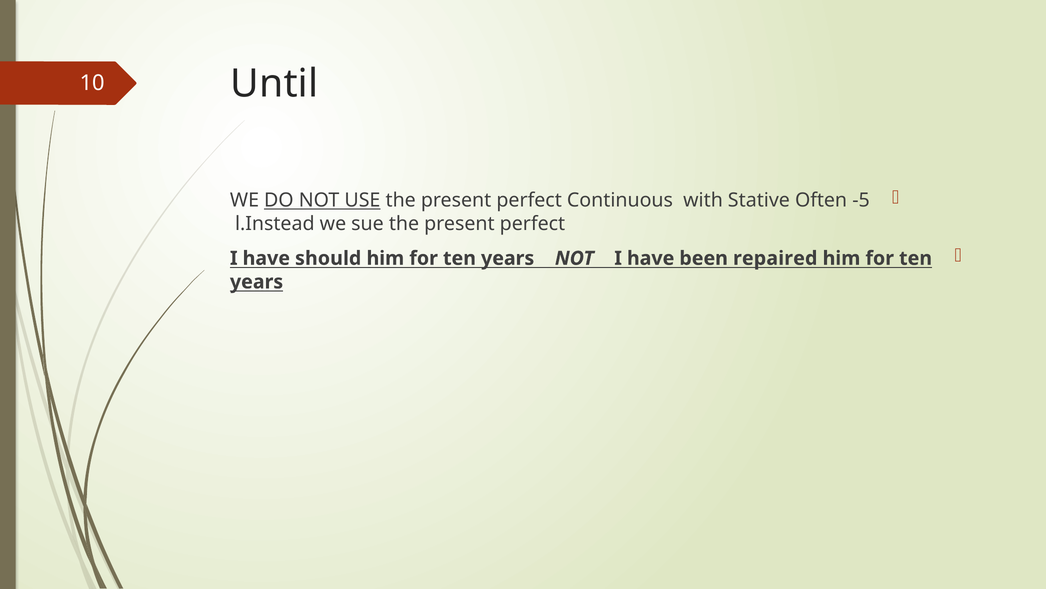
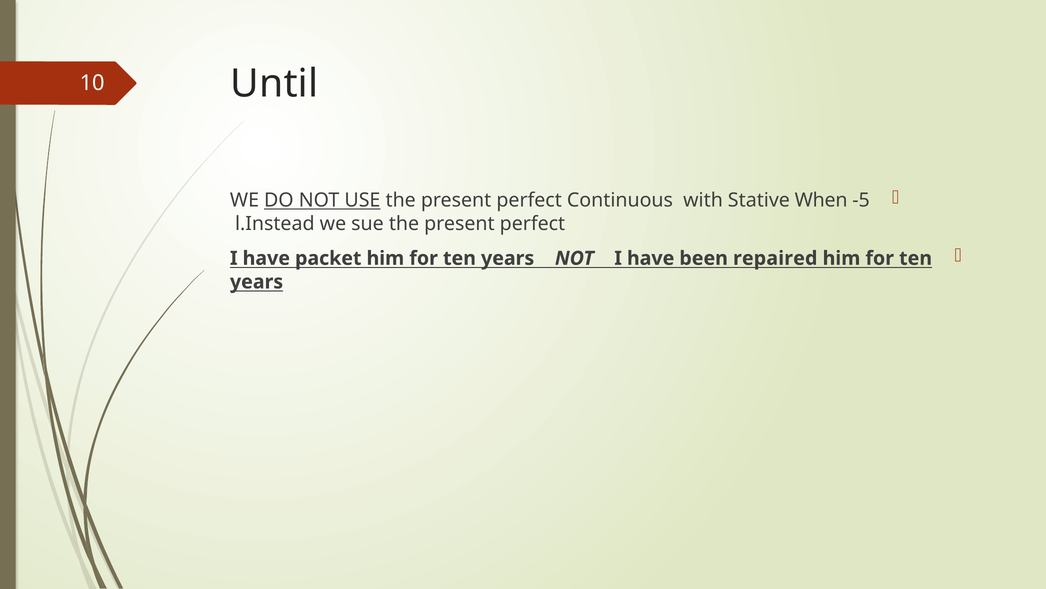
Often: Often -> When
should: should -> packet
